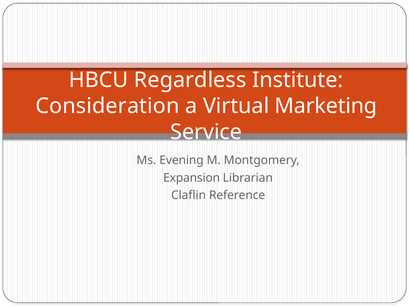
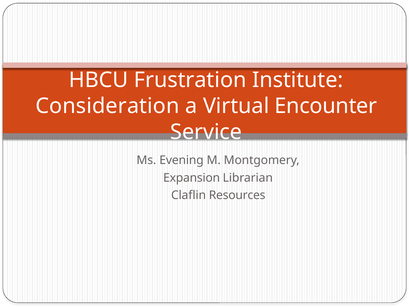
Regardless: Regardless -> Frustration
Marketing: Marketing -> Encounter
Reference: Reference -> Resources
